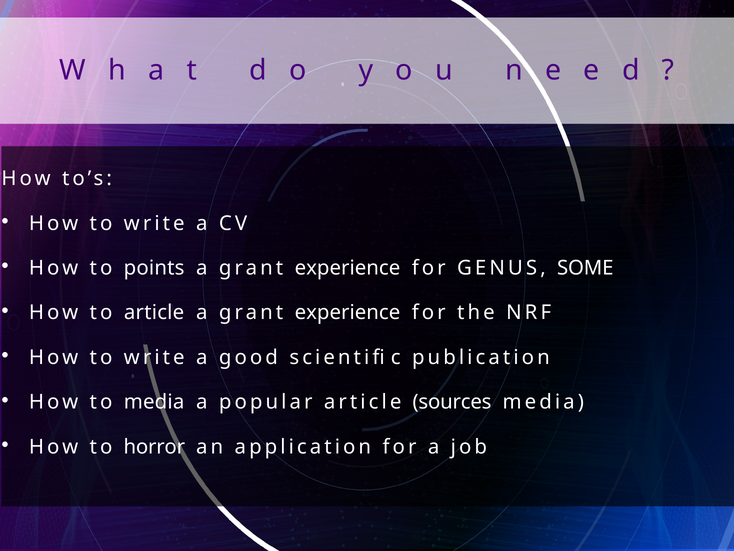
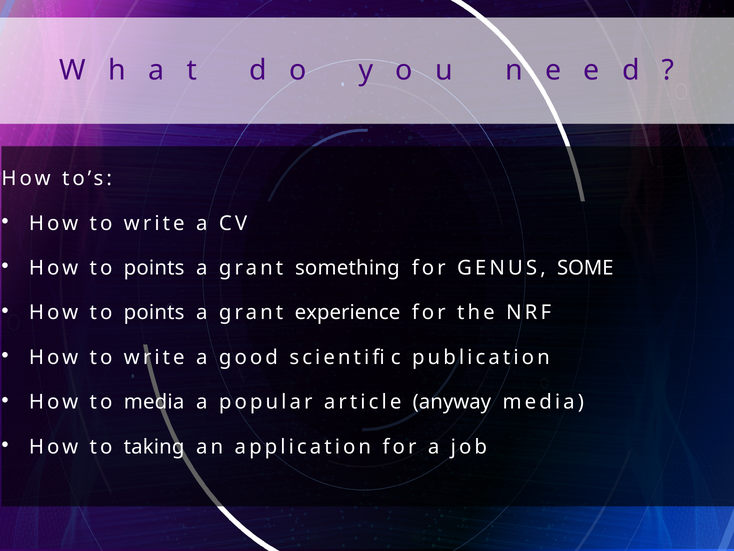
experience at (347, 268): experience -> something
article at (154, 312): article -> points
sources: sources -> anyway
horror: horror -> taking
